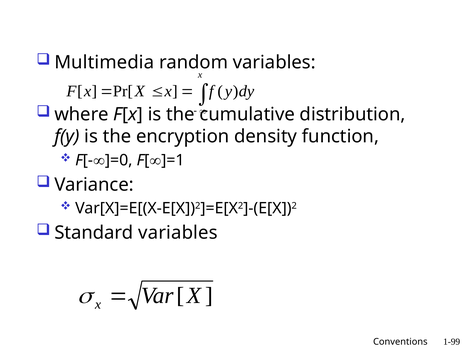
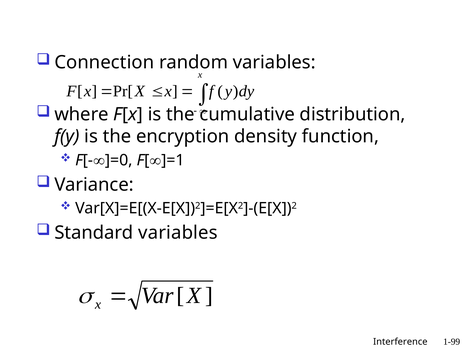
Multimedia: Multimedia -> Connection
Conventions: Conventions -> Interference
